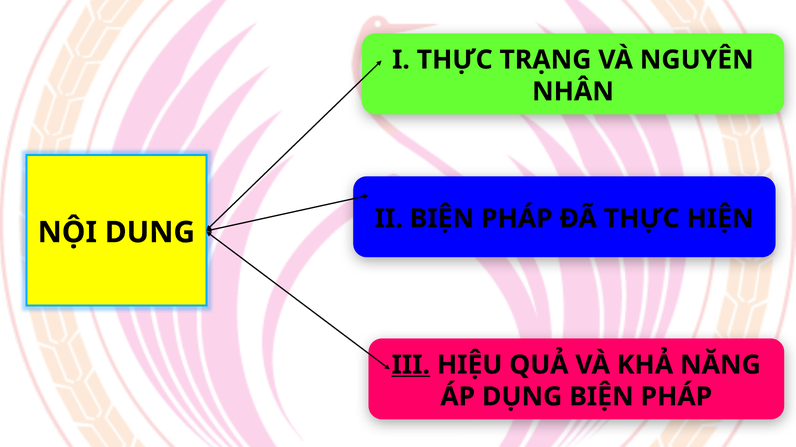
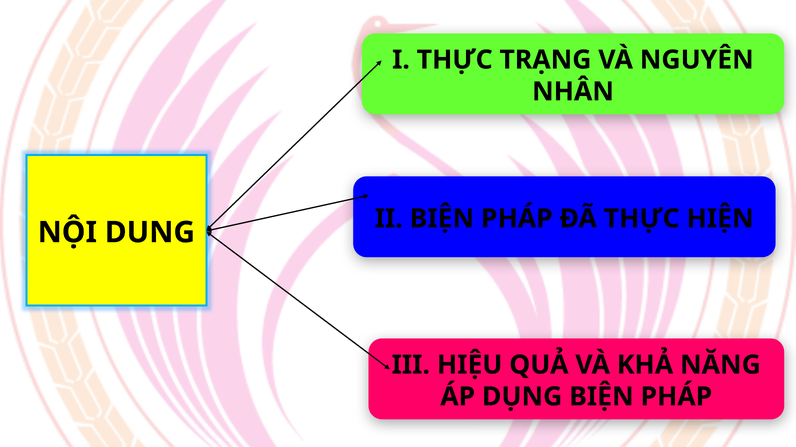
III underline: present -> none
